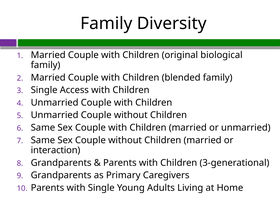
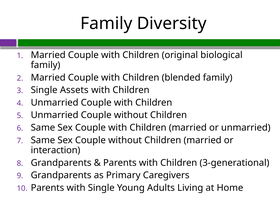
Access: Access -> Assets
